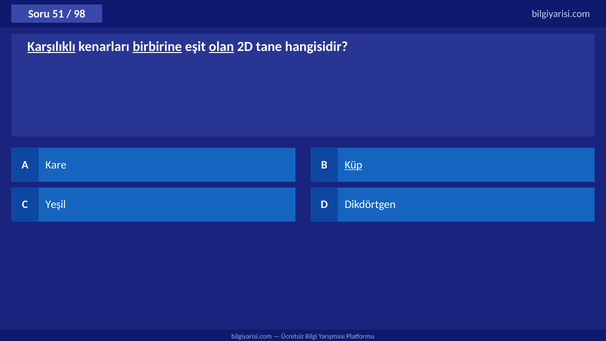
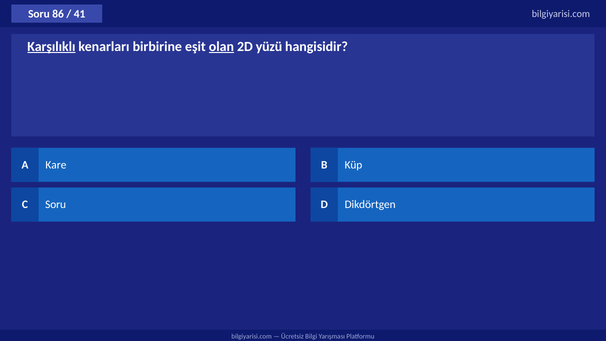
51: 51 -> 86
98: 98 -> 41
birbirine underline: present -> none
tane: tane -> yüzü
Küp underline: present -> none
C Yeşil: Yeşil -> Soru
